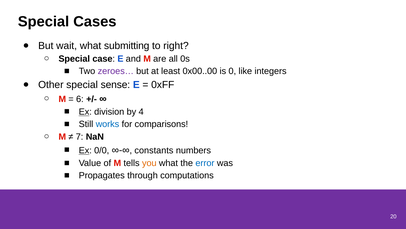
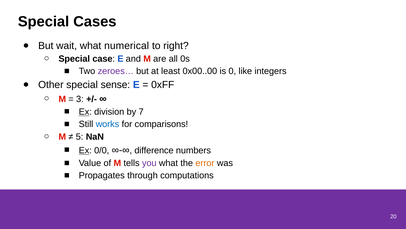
submitting: submitting -> numerical
6: 6 -> 3
4: 4 -> 7
7: 7 -> 5
constants: constants -> difference
you colour: orange -> purple
error colour: blue -> orange
